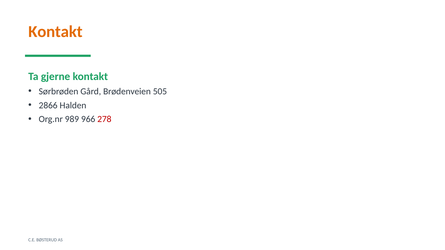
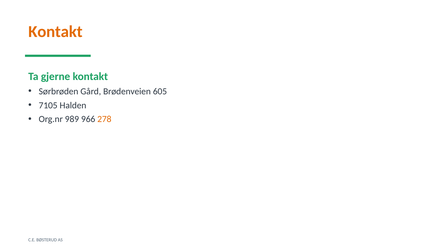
505: 505 -> 605
2866: 2866 -> 7105
278 colour: red -> orange
